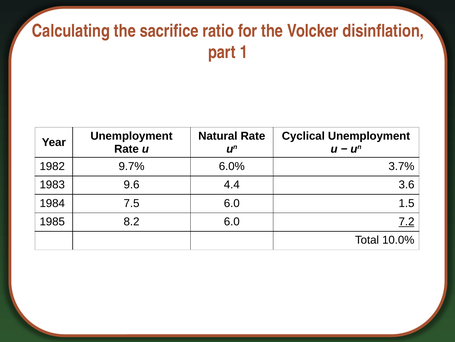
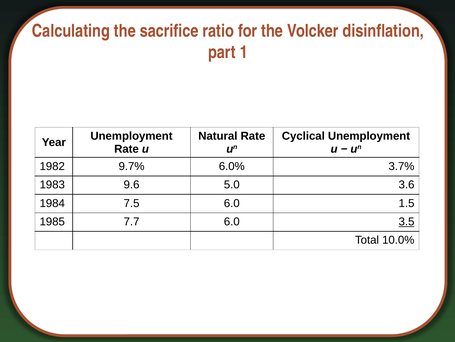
4.4: 4.4 -> 5.0
8.2: 8.2 -> 7.7
7.2: 7.2 -> 3.5
